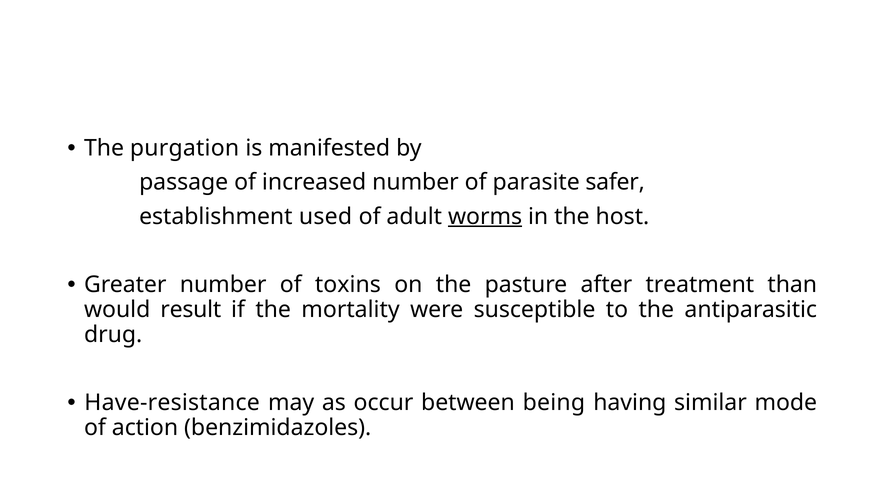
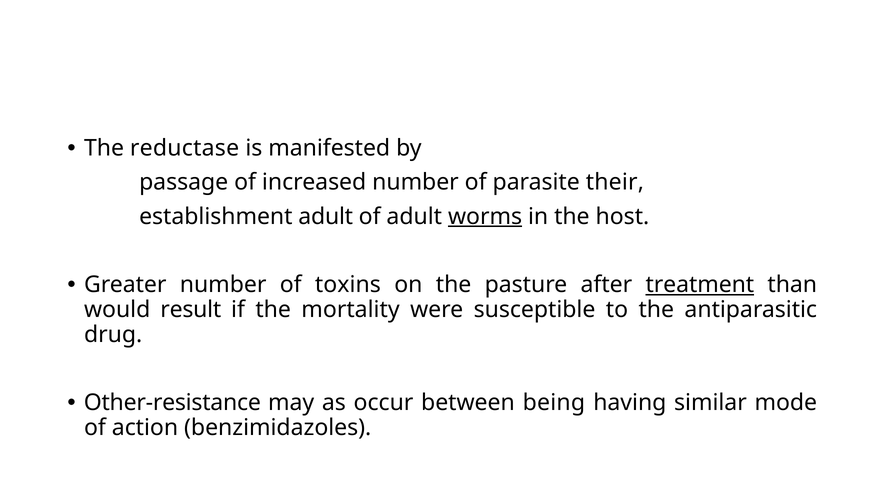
purgation: purgation -> reductase
safer: safer -> their
establishment used: used -> adult
treatment underline: none -> present
Have-resistance: Have-resistance -> Other-resistance
